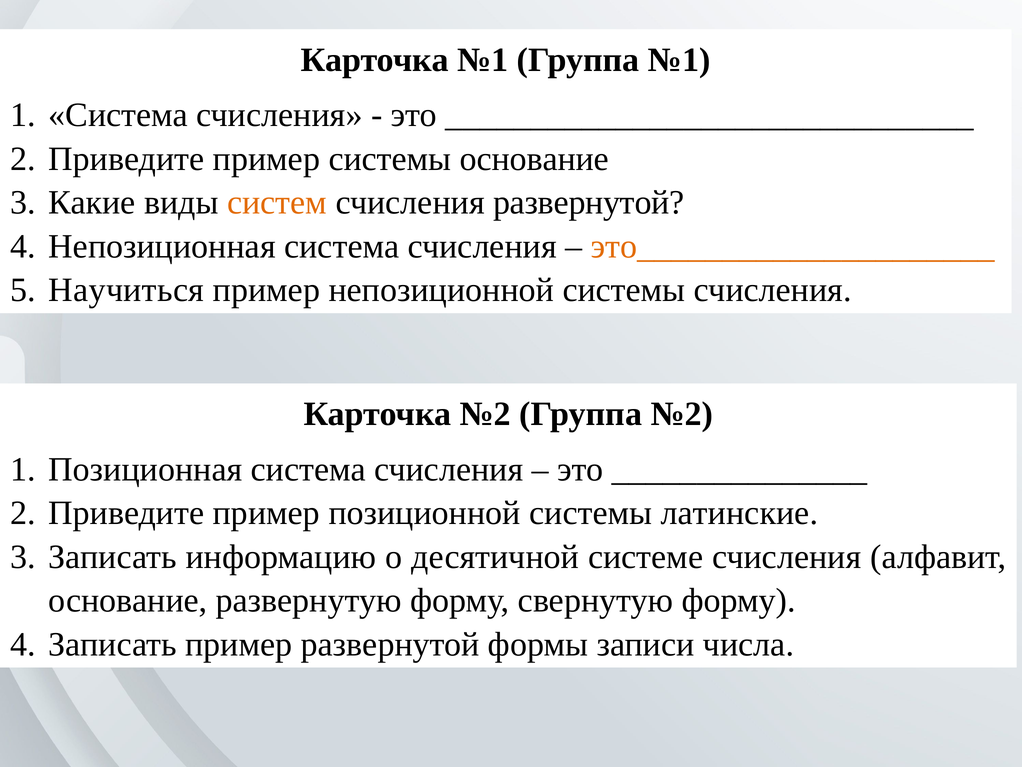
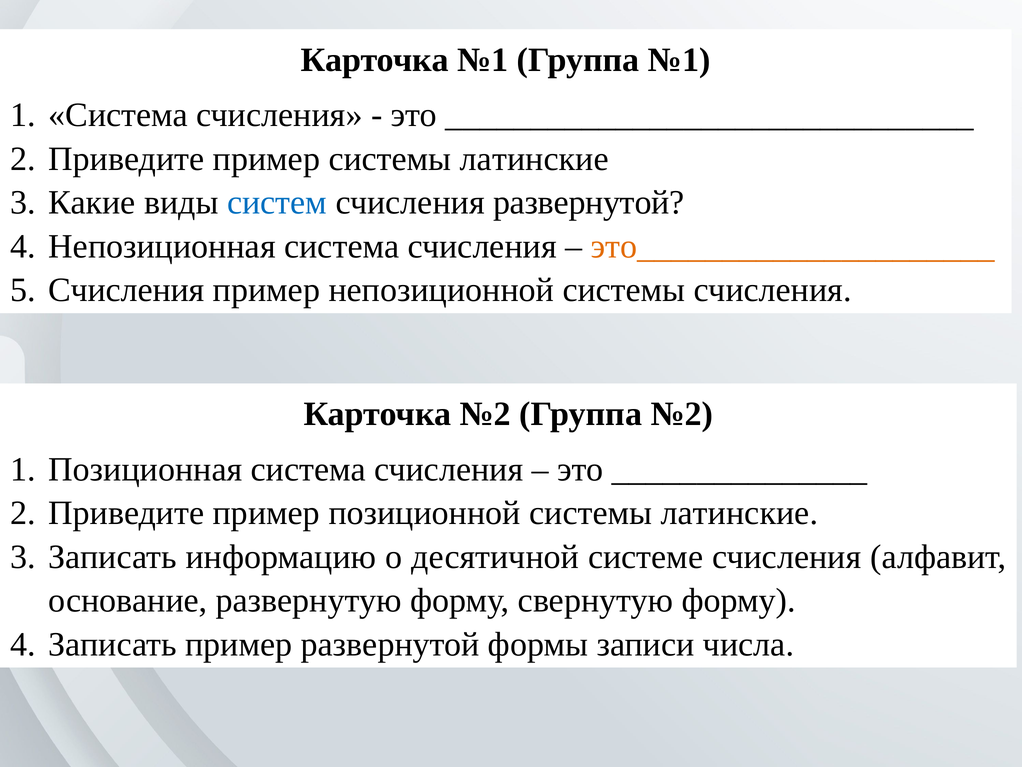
пример системы основание: основание -> латинские
систем colour: orange -> blue
Научиться at (126, 290): Научиться -> Счисления
